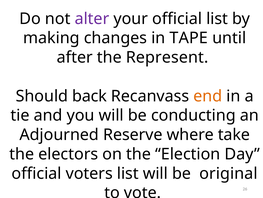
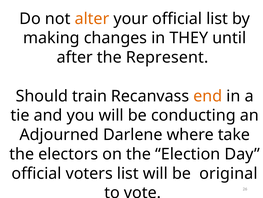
alter colour: purple -> orange
TAPE: TAPE -> THEY
back: back -> train
Reserve: Reserve -> Darlene
